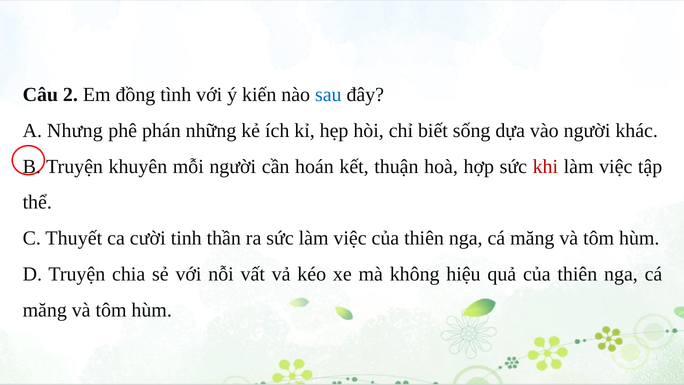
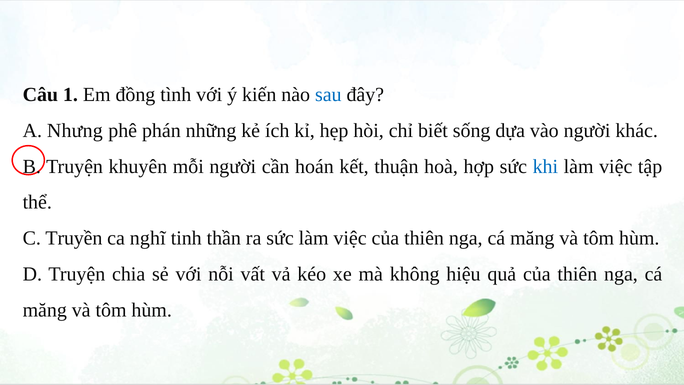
2: 2 -> 1
khi colour: red -> blue
Thuyết: Thuyết -> Truyền
cười: cười -> nghĩ
